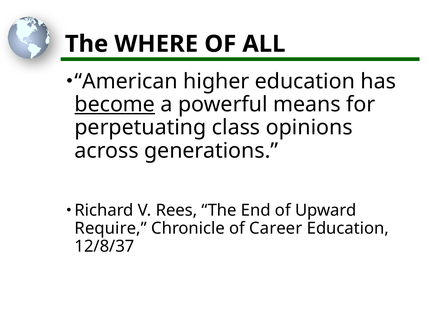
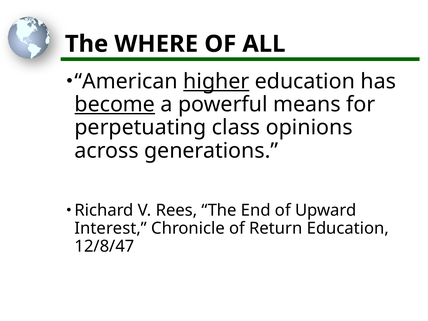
higher underline: none -> present
Require: Require -> Interest
Career: Career -> Return
12/8/37: 12/8/37 -> 12/8/47
